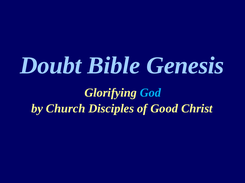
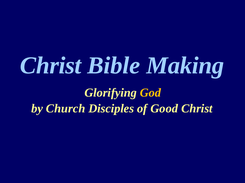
Doubt at (51, 66): Doubt -> Christ
Genesis: Genesis -> Making
God colour: light blue -> yellow
